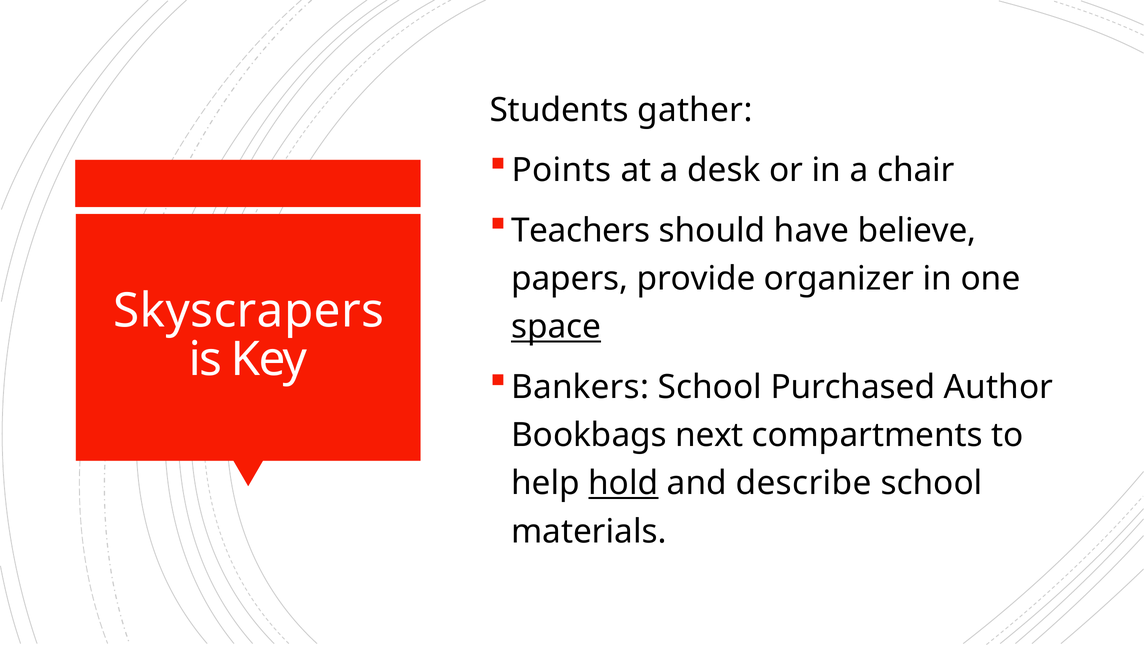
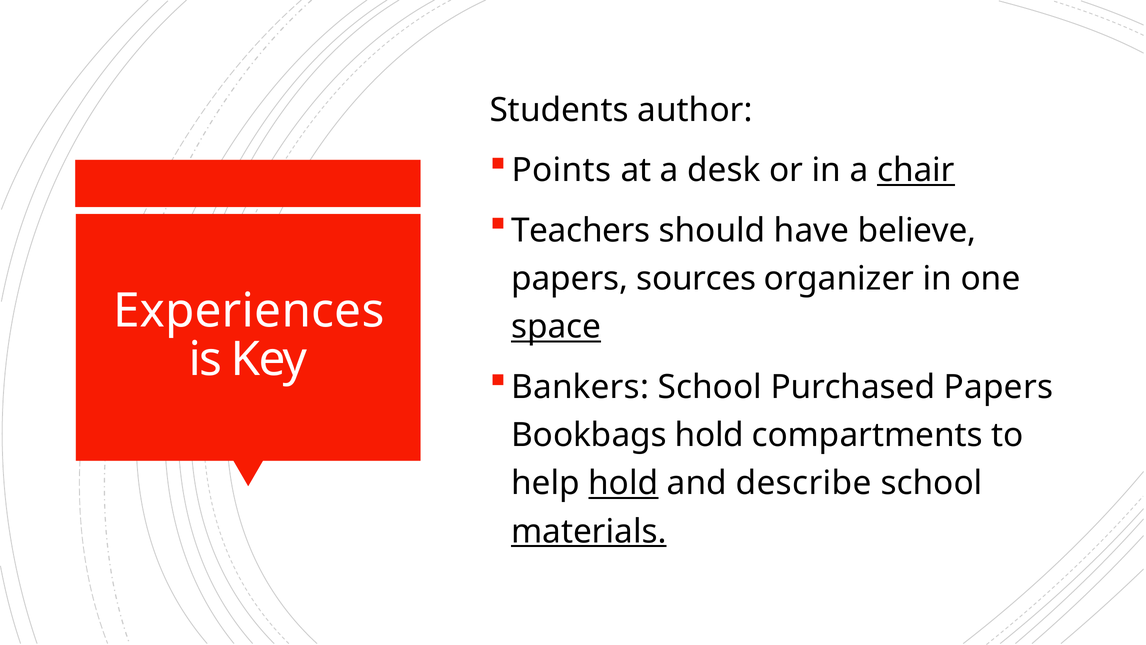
gather: gather -> author
chair underline: none -> present
provide: provide -> sources
Skyscrapers: Skyscrapers -> Experiences
Purchased Author: Author -> Papers
Bookbags next: next -> hold
materials underline: none -> present
